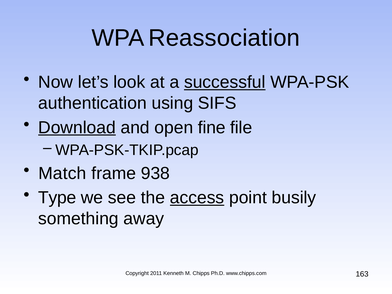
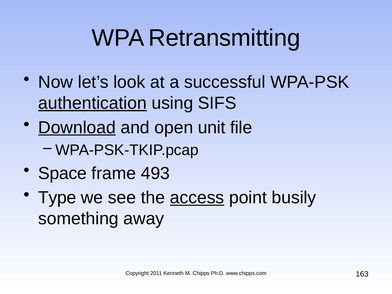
Reassociation: Reassociation -> Retransmitting
successful underline: present -> none
authentication underline: none -> present
fine: fine -> unit
Match: Match -> Space
938: 938 -> 493
